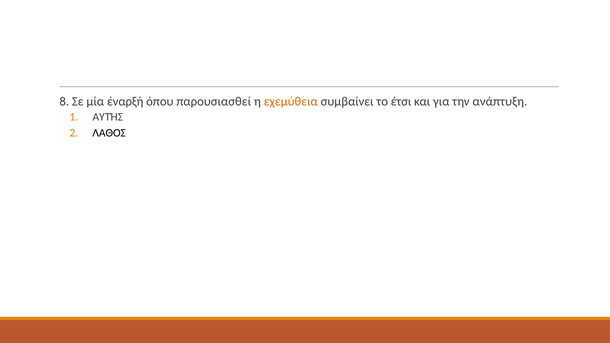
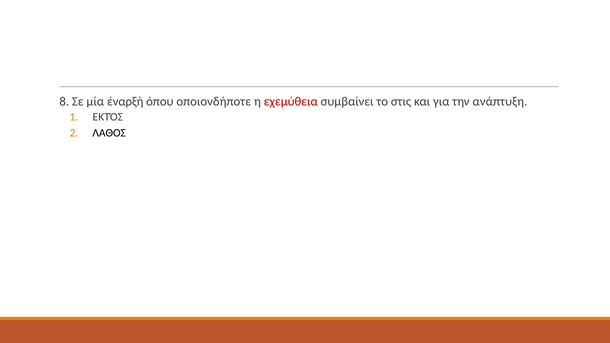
παρουσιασθεί: παρουσιασθεί -> οποιονδήποτε
εχεμύθεια colour: orange -> red
έτσι: έτσι -> στις
ΑΥΤΉΣ: ΑΥΤΉΣ -> ΕΚΤΌΣ
